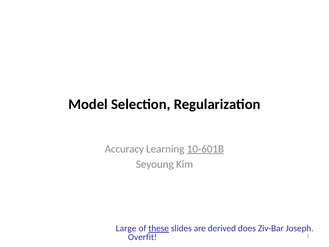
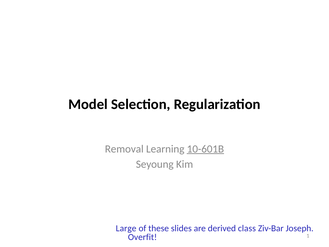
Accuracy: Accuracy -> Removal
these underline: present -> none
does: does -> class
